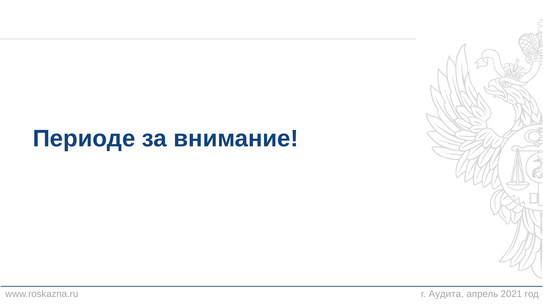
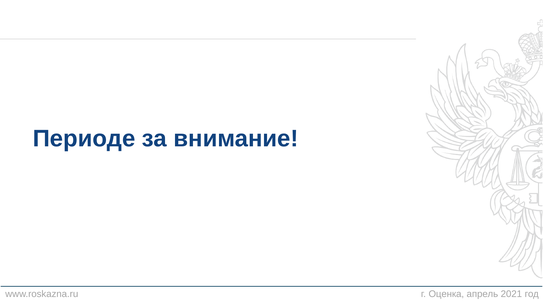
Аудита: Аудита -> Оценка
